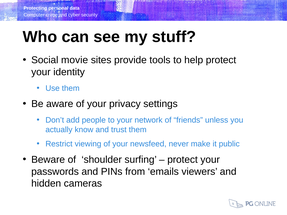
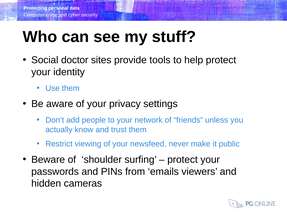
movie: movie -> doctor
